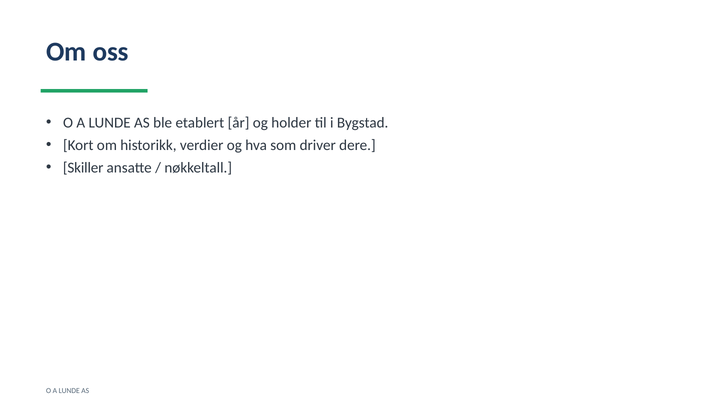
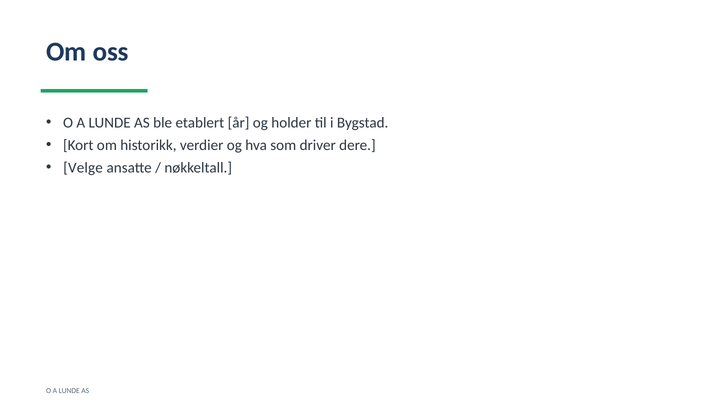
Skiller: Skiller -> Velge
